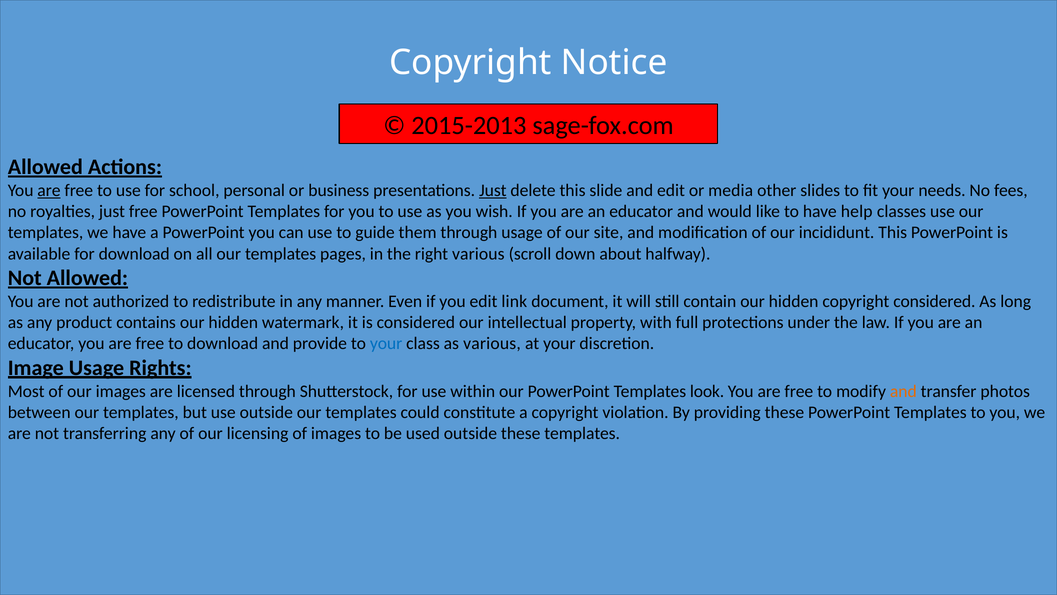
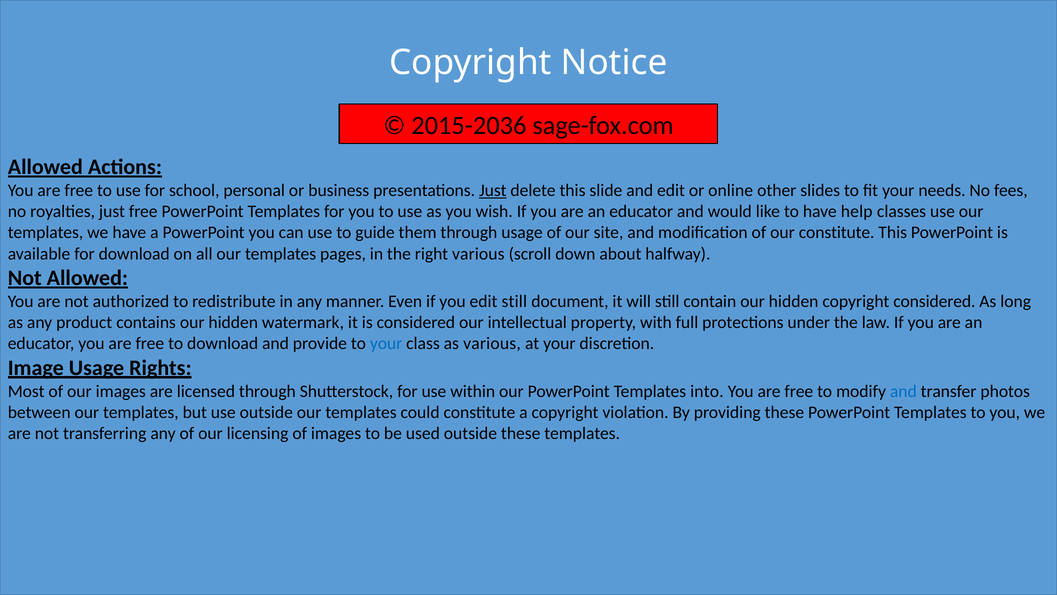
2015-2013: 2015-2013 -> 2015-2036
are at (49, 190) underline: present -> none
media: media -> online
our incididunt: incididunt -> constitute
edit link: link -> still
look: look -> into
and at (903, 391) colour: orange -> blue
